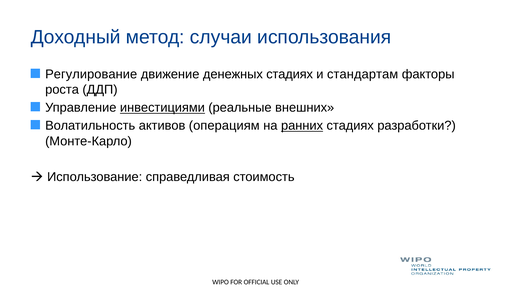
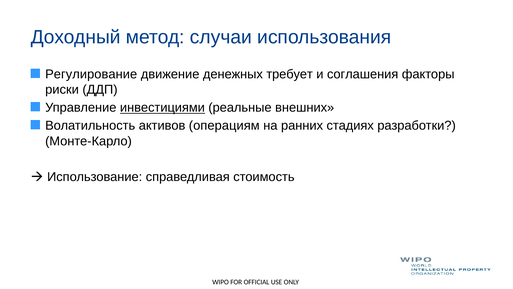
денежных стадиях: стадиях -> требует
стандартам: стандартам -> соглашения
роста: роста -> риски
ранних underline: present -> none
